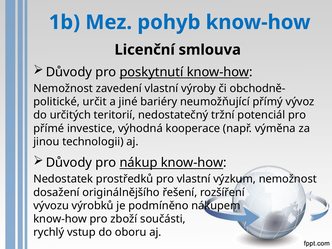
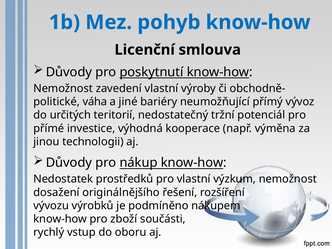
určit: určit -> váha
